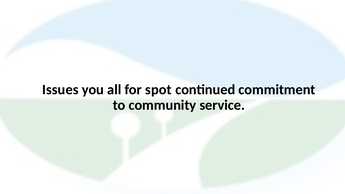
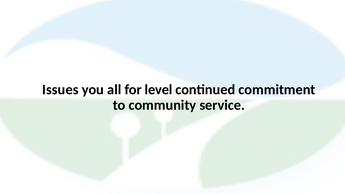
spot: spot -> level
